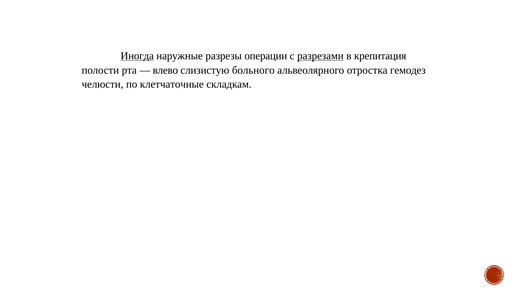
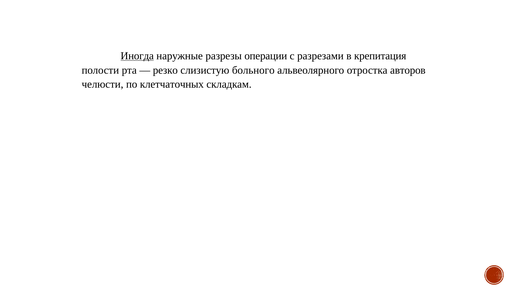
разрезами underline: present -> none
влево: влево -> резко
гемодез: гемодез -> авторов
клетчаточные: клетчаточные -> клетчаточных
